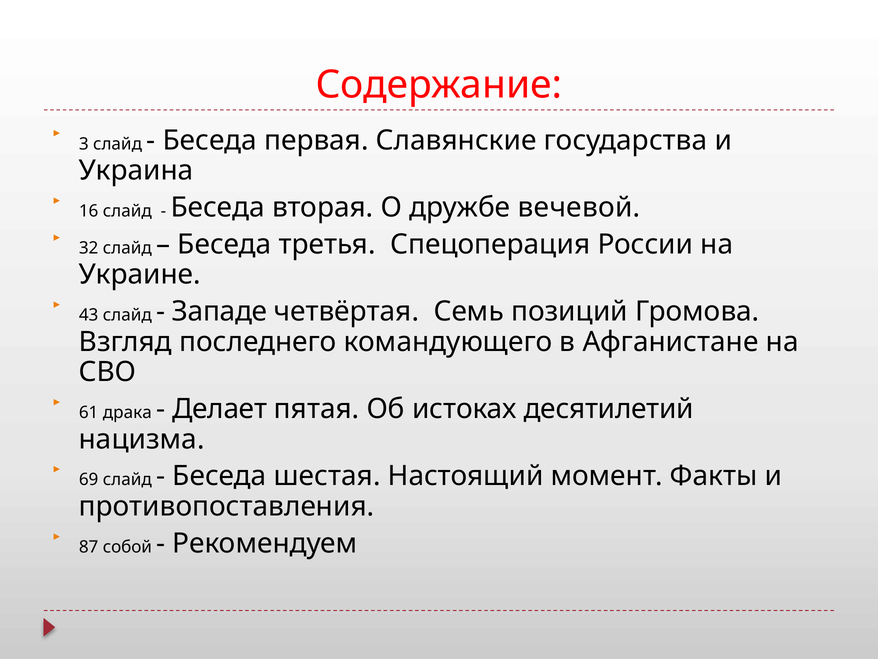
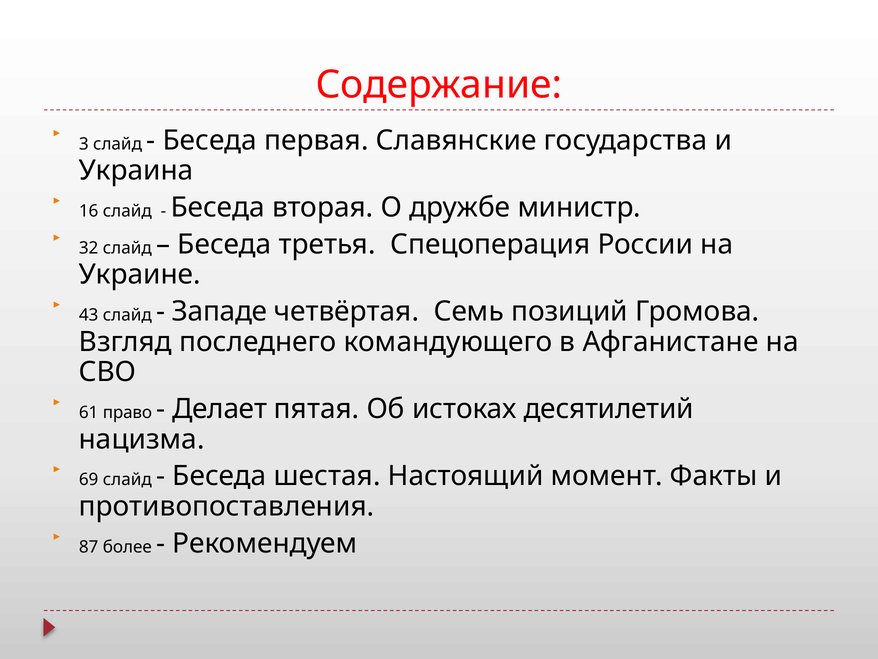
вечевой: вечевой -> министр
драка: драка -> право
собой: собой -> более
